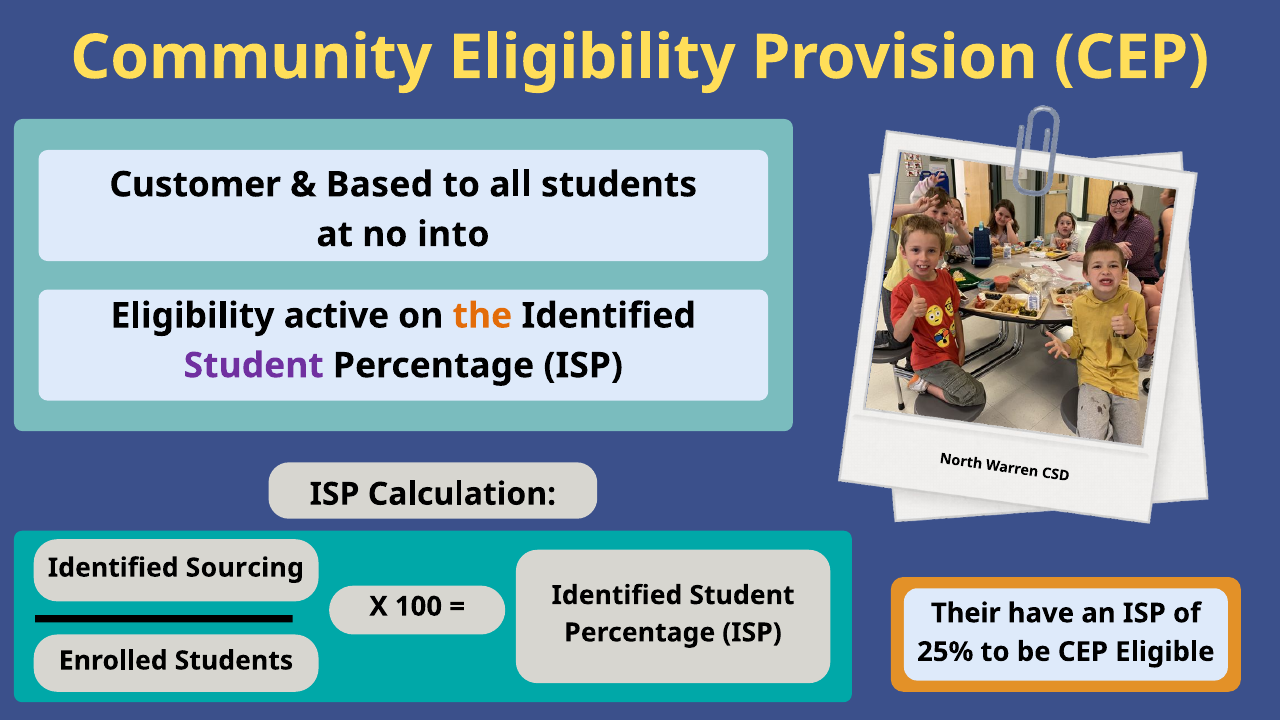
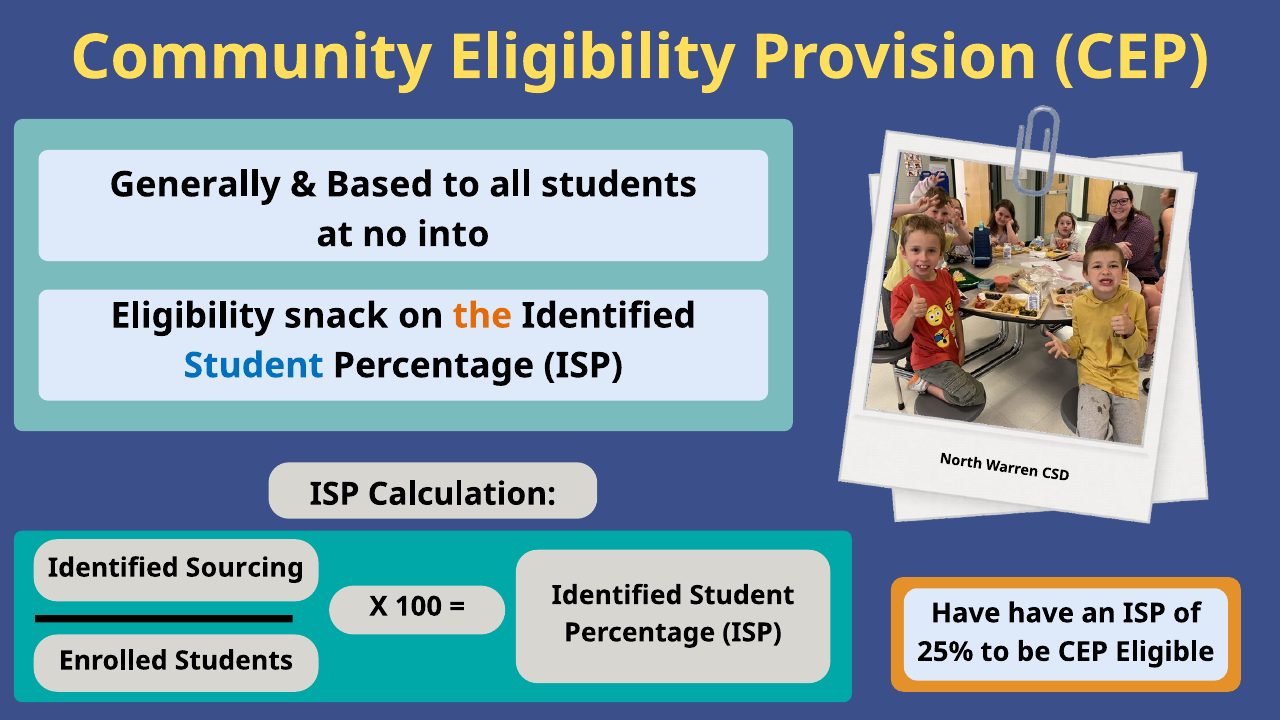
Customer: Customer -> Generally
active: active -> snack
Student at (254, 366) colour: purple -> blue
Their at (966, 613): Their -> Have
